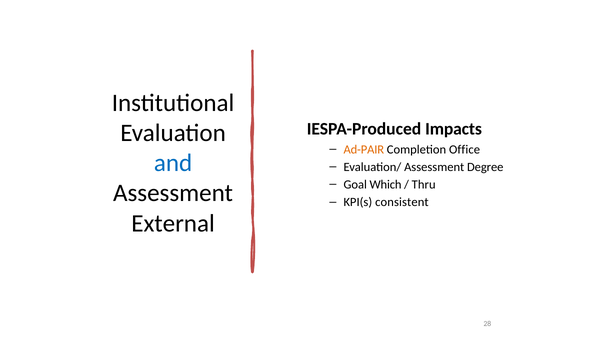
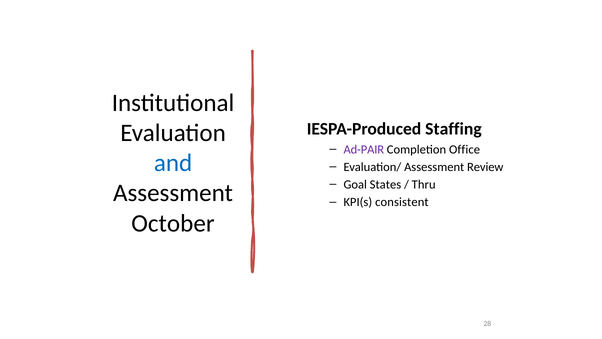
Impacts: Impacts -> Staffing
Ad-PAIR colour: orange -> purple
Degree: Degree -> Review
Which: Which -> States
External: External -> October
